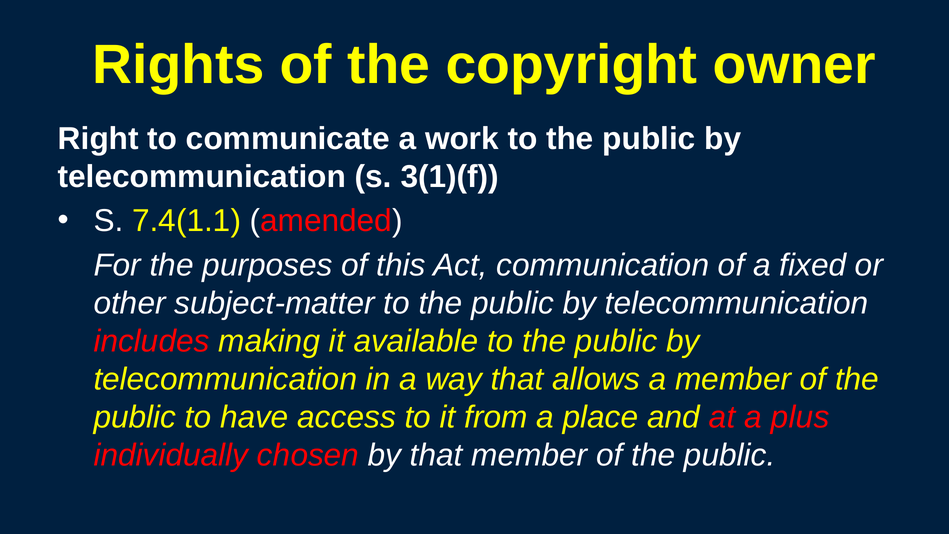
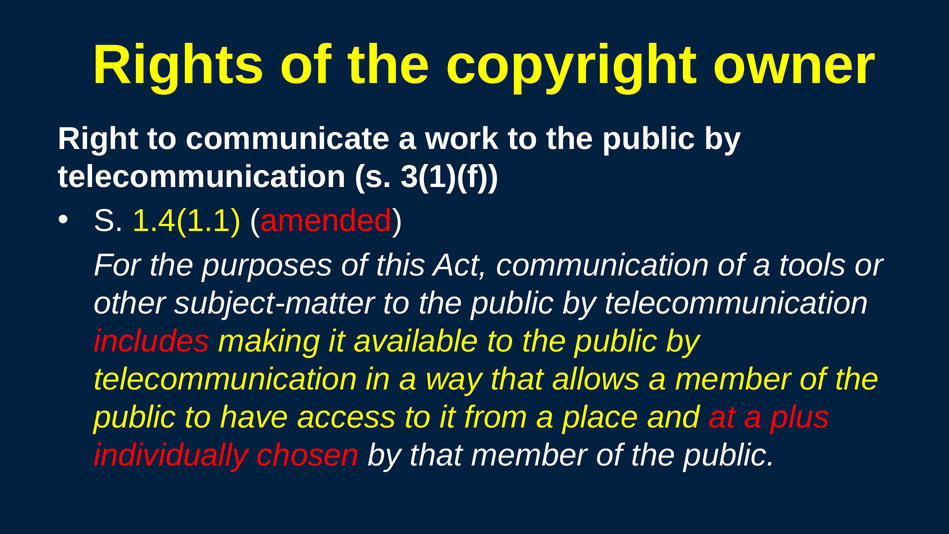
7.4(1.1: 7.4(1.1 -> 1.4(1.1
fixed: fixed -> tools
